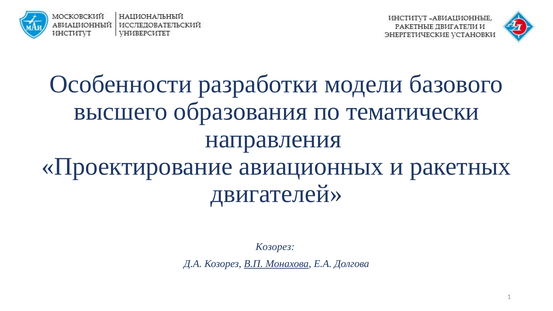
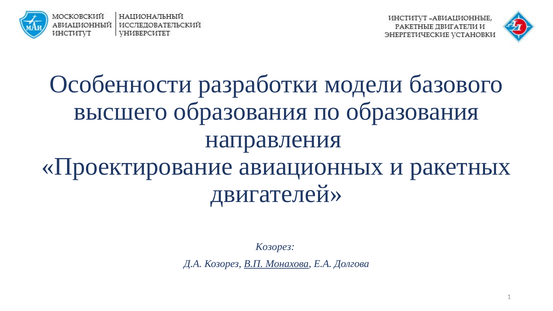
по тематически: тематически -> образования
